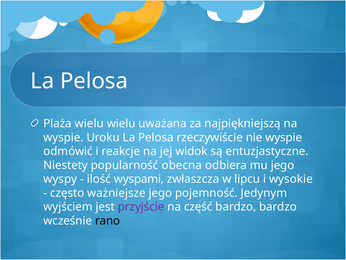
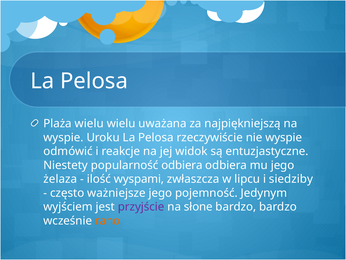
popularność obecna: obecna -> odbiera
wyspy: wyspy -> żelaza
wysokie: wysokie -> siedziby
część: część -> słone
rano colour: black -> orange
